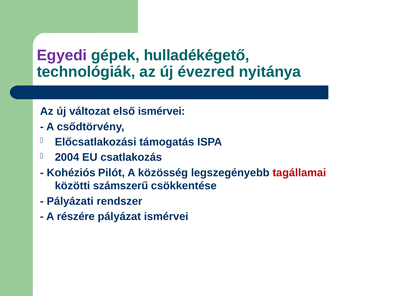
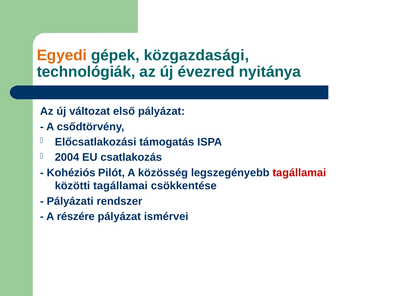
Egyedi colour: purple -> orange
hulladékégető: hulladékégető -> közgazdasági
első ismérvei: ismérvei -> pályázat
közötti számszerű: számszerű -> tagállamai
